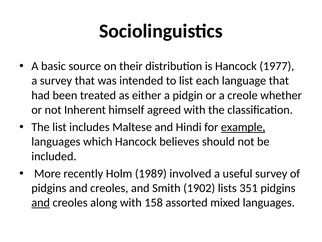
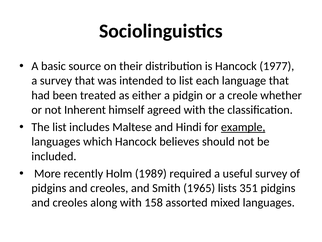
involved: involved -> required
1902: 1902 -> 1965
and at (41, 202) underline: present -> none
